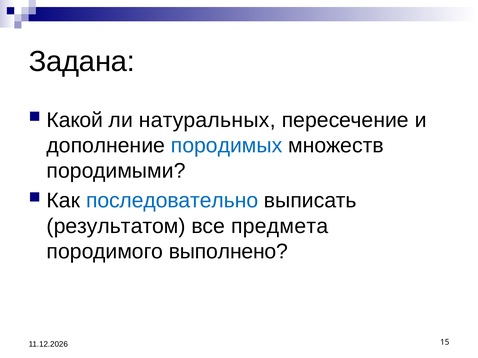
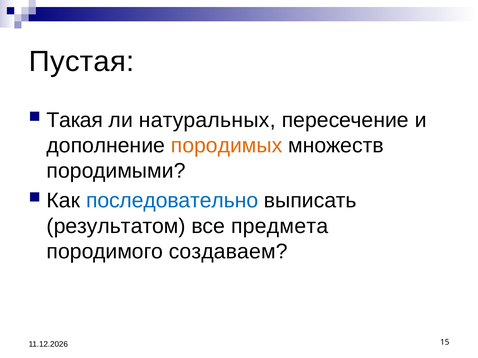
Задана: Задана -> Пустая
Какой: Какой -> Такая
породимых colour: blue -> orange
выполнено: выполнено -> создаваем
